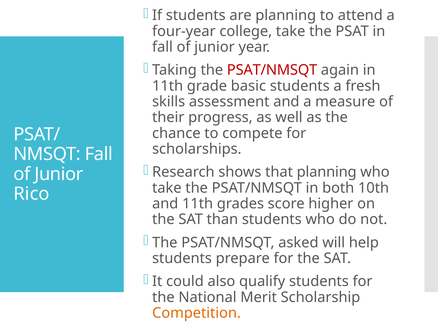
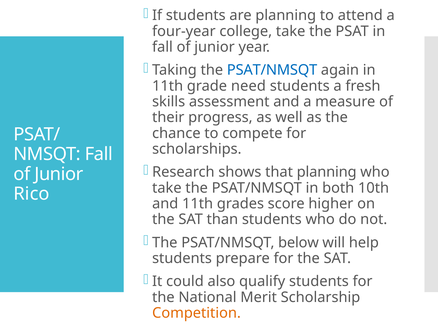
PSAT/NMSQT at (272, 70) colour: red -> blue
basic: basic -> need
asked: asked -> below
